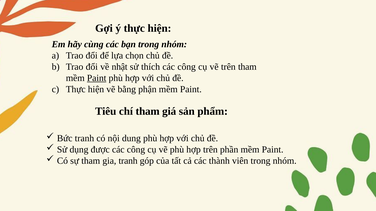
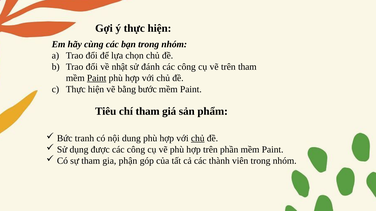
thích: thích -> đánh
phận: phận -> bước
chủ at (198, 139) underline: none -> present
gia tranh: tranh -> phận
